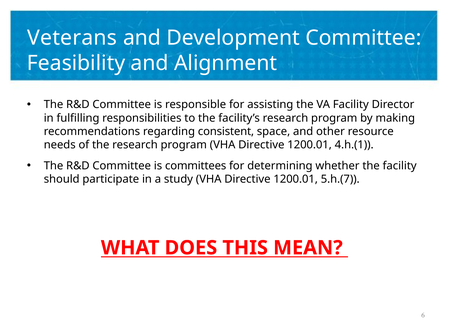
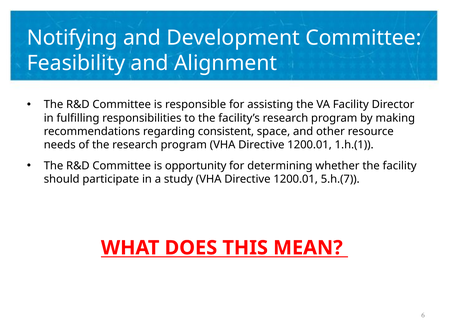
Veterans: Veterans -> Notifying
4.h.(1: 4.h.(1 -> 1.h.(1
committees: committees -> opportunity
